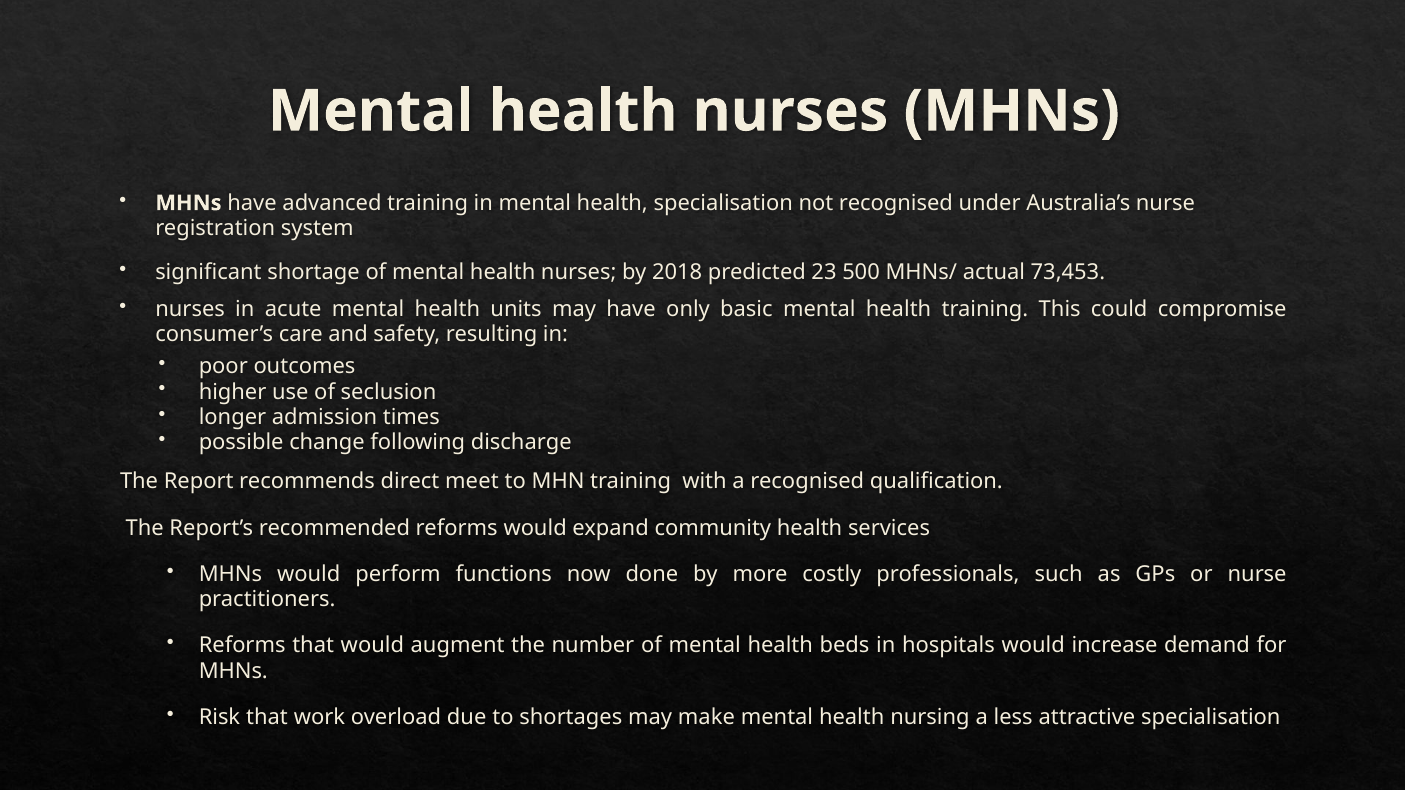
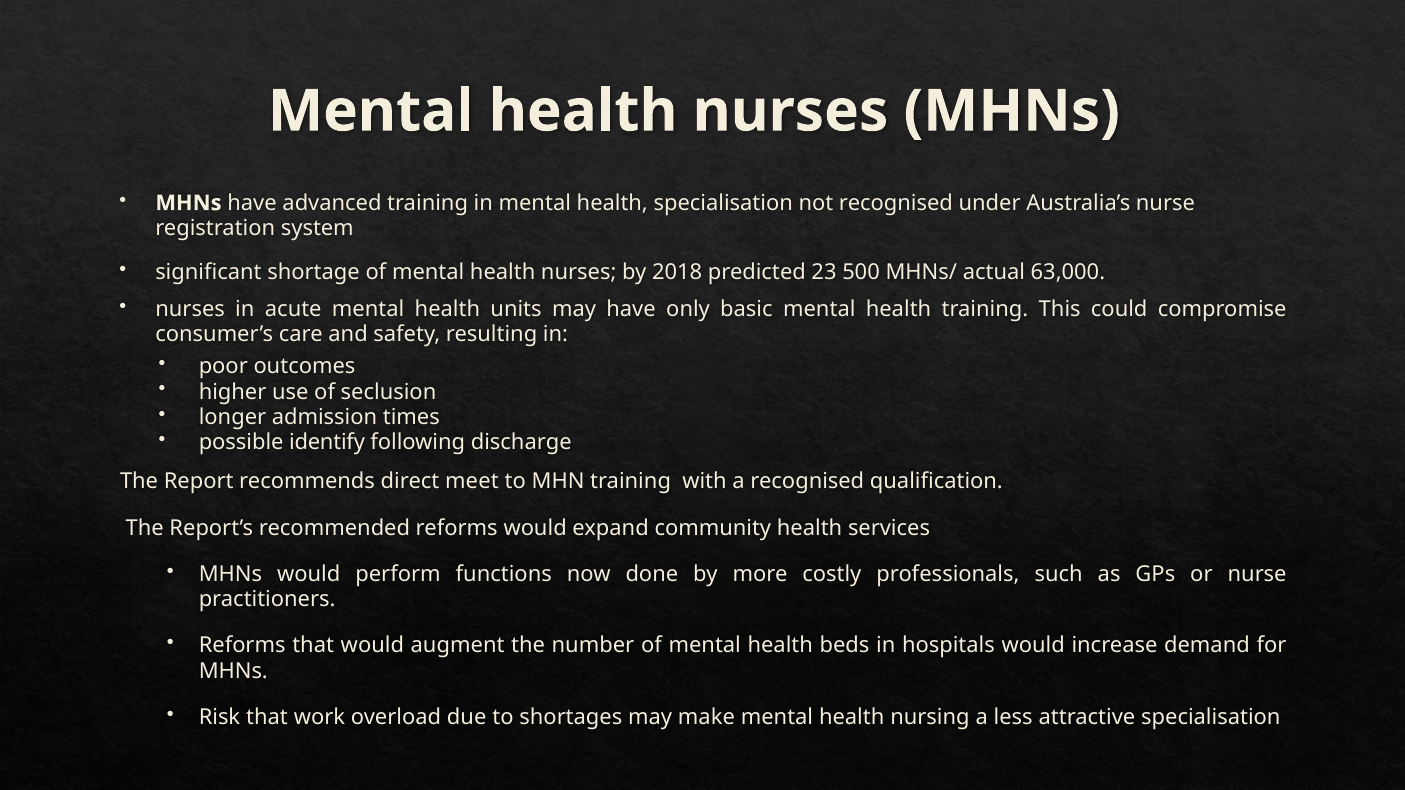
73,453: 73,453 -> 63,000
change: change -> identify
